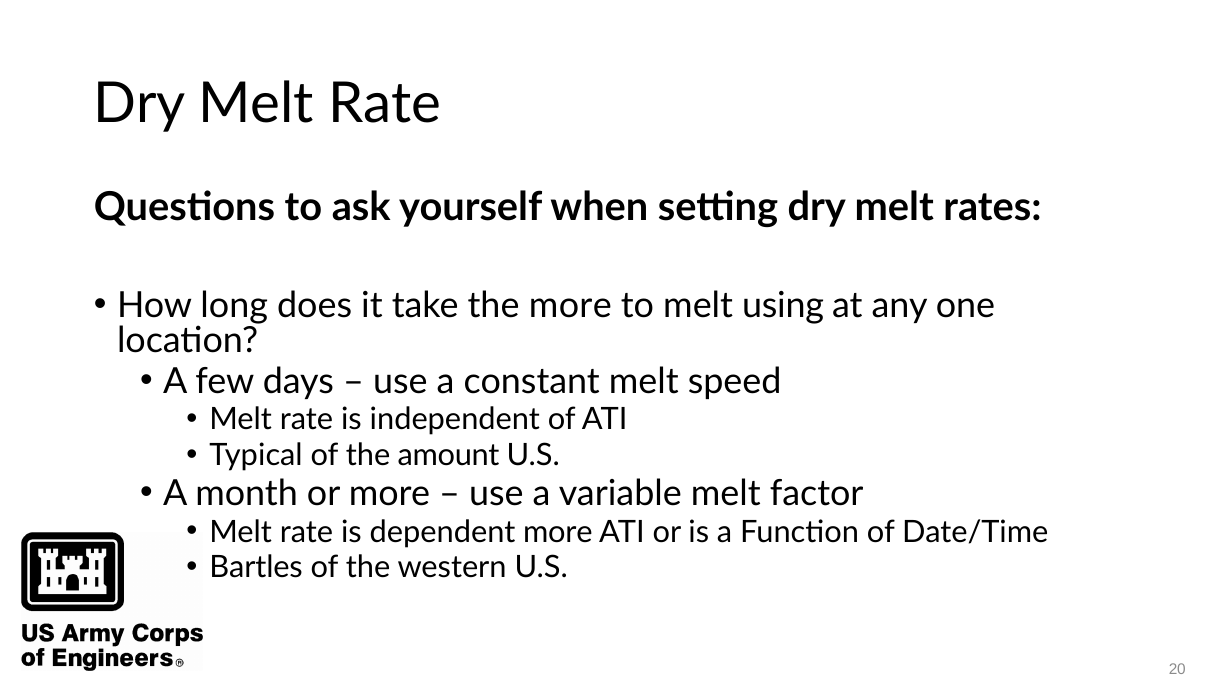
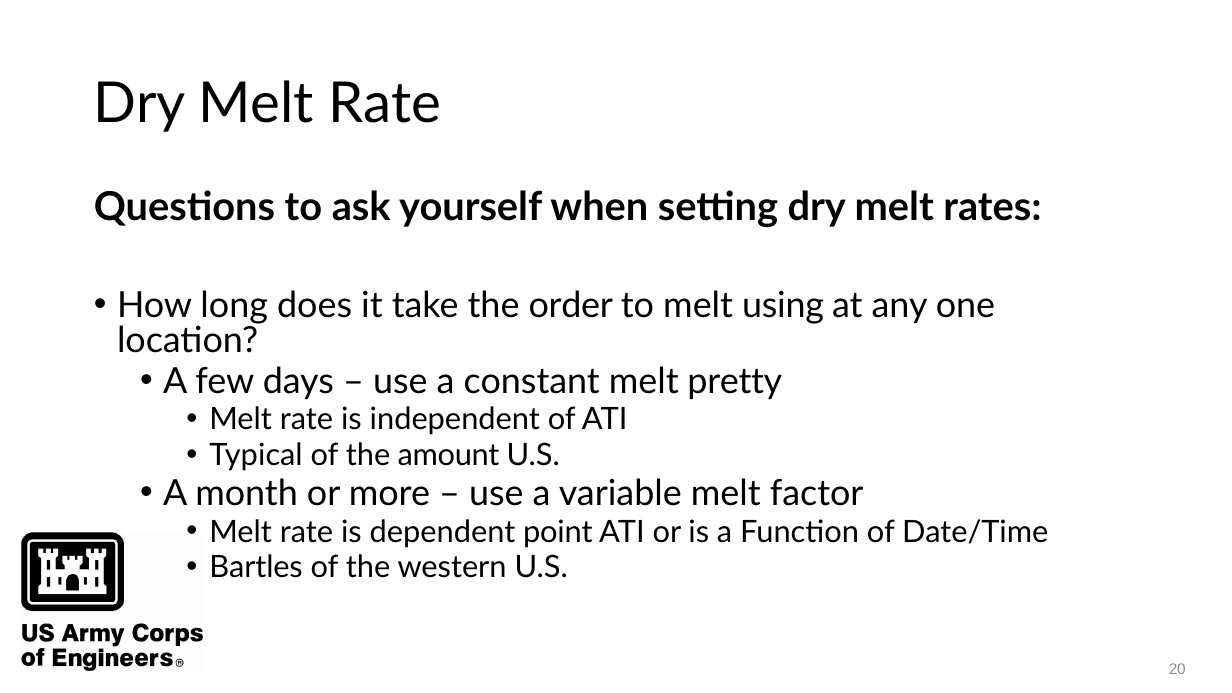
the more: more -> order
speed: speed -> pretty
dependent more: more -> point
